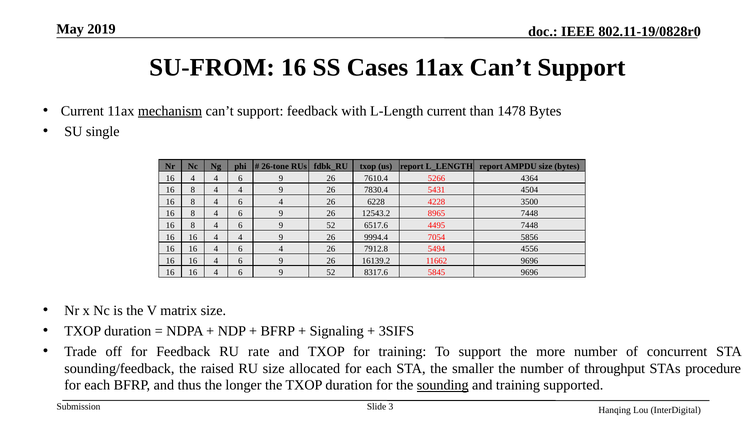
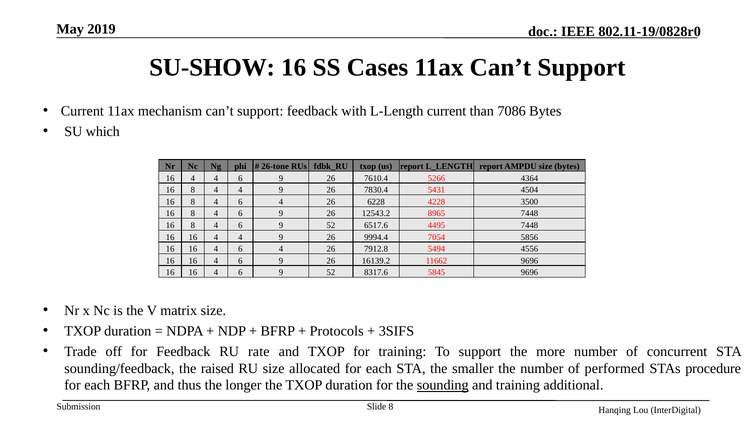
SU-FROM: SU-FROM -> SU-SHOW
mechanism underline: present -> none
1478: 1478 -> 7086
single: single -> which
Signaling: Signaling -> Protocols
throughput: throughput -> performed
supported: supported -> additional
Slide 3: 3 -> 8
